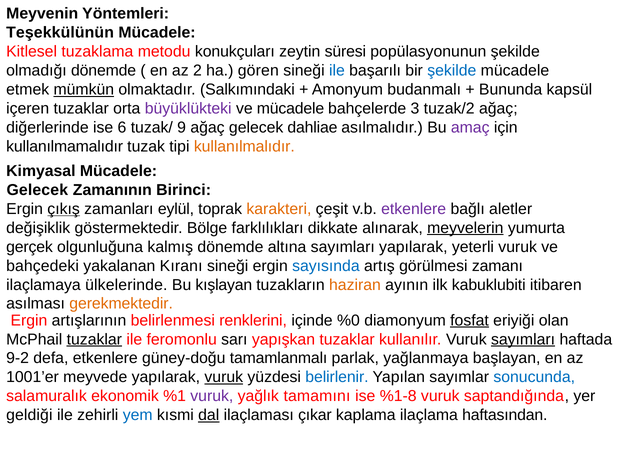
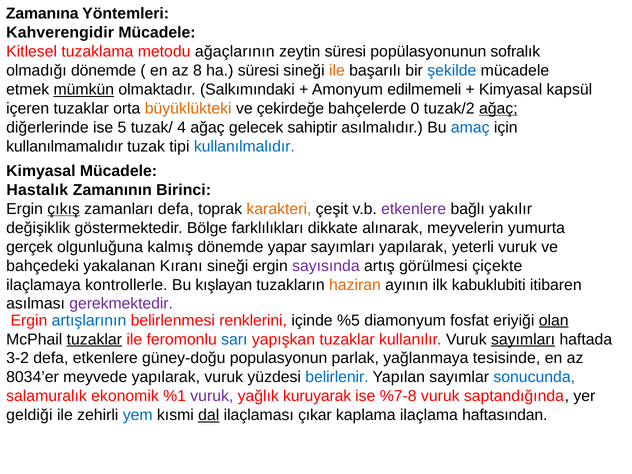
Meyvenin: Meyvenin -> Zamanına
Teşekkülünün: Teşekkülünün -> Kahverengidir
konukçuları: konukçuları -> ağaçlarının
popülasyonunun şekilde: şekilde -> sofralık
2: 2 -> 8
ha gören: gören -> süresi
ile at (337, 71) colour: blue -> orange
budanmalı: budanmalı -> edilmemeli
Bununda at (511, 90): Bununda -> Kimyasal
büyüklükteki colour: purple -> orange
ve mücadele: mücadele -> çekirdeğe
3: 3 -> 0
ağaç at (498, 108) underline: none -> present
6: 6 -> 5
9: 9 -> 4
dahliae: dahliae -> sahiptir
amaç colour: purple -> blue
kullanılmalıdır colour: orange -> blue
Gelecek at (37, 190): Gelecek -> Hastalık
zamanları eylül: eylül -> defa
aletler: aletler -> yakılır
meyvelerin underline: present -> none
altına: altına -> yapar
sayısında colour: blue -> purple
zamanı: zamanı -> çiçekte
ülkelerinde: ülkelerinde -> kontrollerle
gerekmektedir colour: orange -> purple
artışlarının colour: black -> blue
%0: %0 -> %5
fosfat underline: present -> none
olan underline: none -> present
sarı colour: black -> blue
9-2: 9-2 -> 3-2
tamamlanmalı: tamamlanmalı -> populasyonun
başlayan: başlayan -> tesisinde
1001’er: 1001’er -> 8034’er
vuruk at (224, 377) underline: present -> none
tamamını: tamamını -> kuruyarak
%1-8: %1-8 -> %7-8
